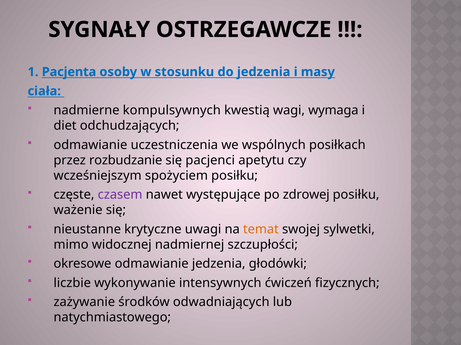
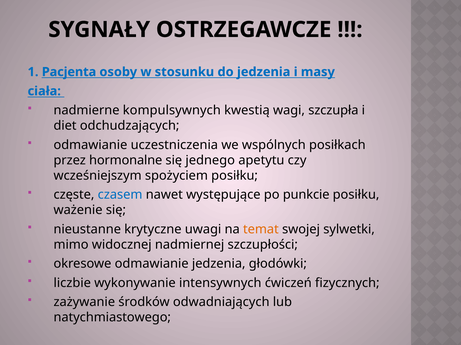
wymaga: wymaga -> szczupła
rozbudzanie: rozbudzanie -> hormonalne
pacjenci: pacjenci -> jednego
czasem colour: purple -> blue
zdrowej: zdrowej -> punkcie
